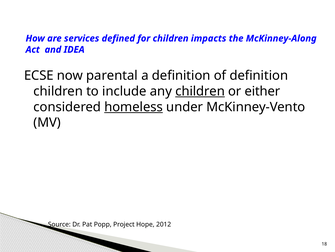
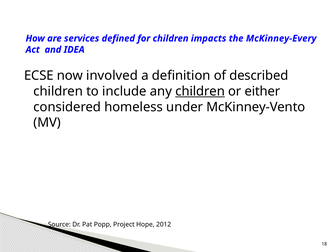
McKinney-Along: McKinney-Along -> McKinney-Every
parental: parental -> involved
of definition: definition -> described
homeless underline: present -> none
